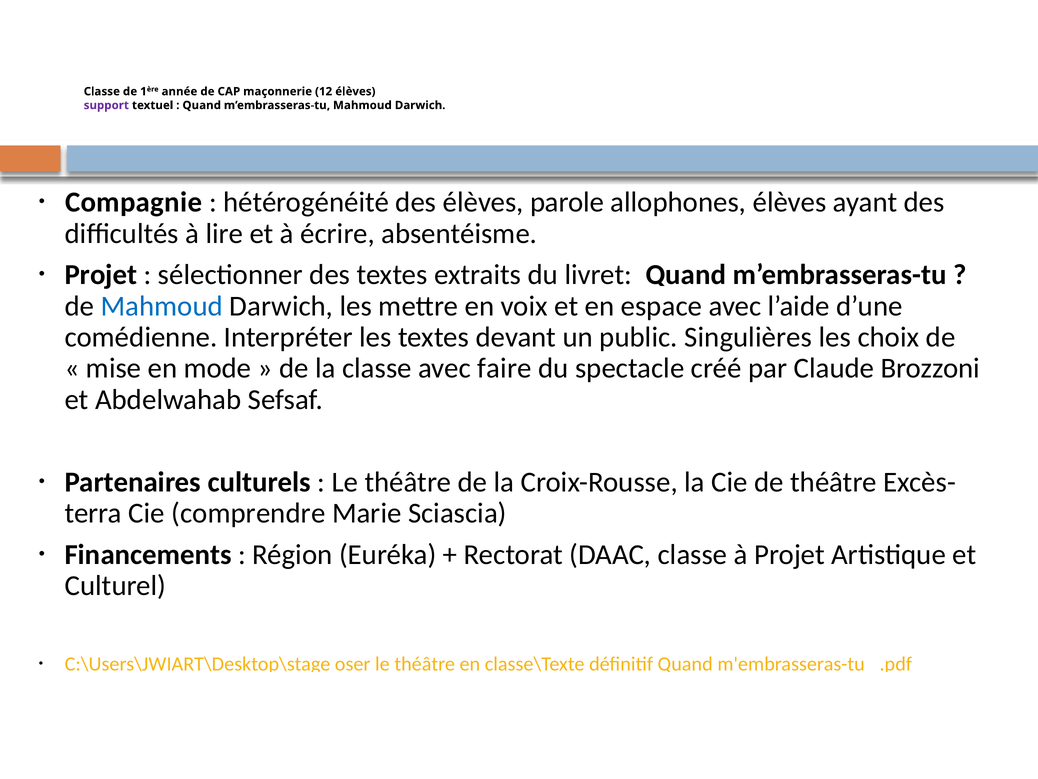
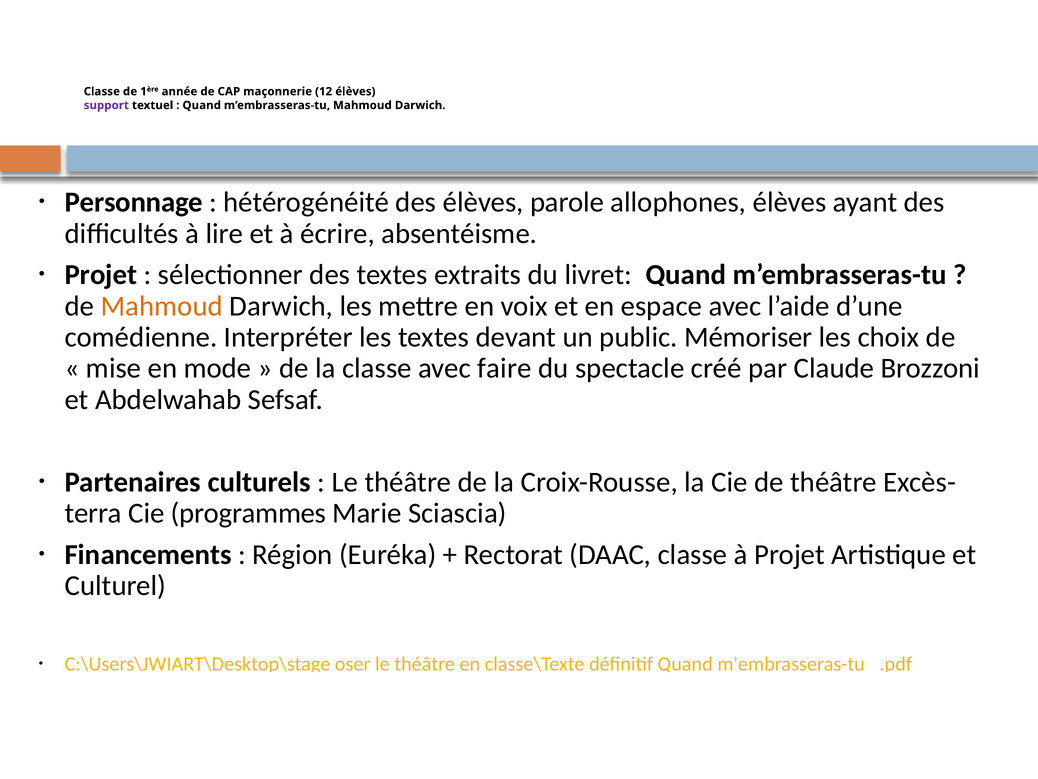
Compagnie: Compagnie -> Personnage
Mahmoud at (162, 306) colour: blue -> orange
Singulières: Singulières -> Mémoriser
comprendre: comprendre -> programmes
